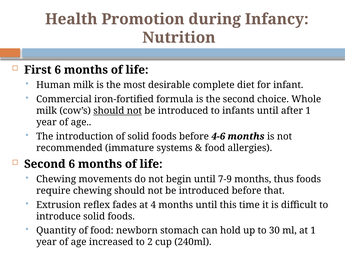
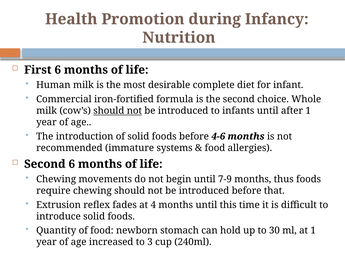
2: 2 -> 3
